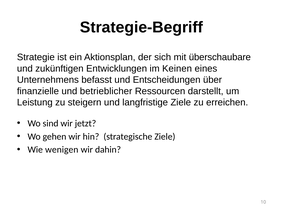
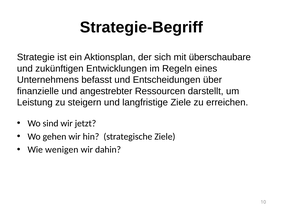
Keinen: Keinen -> Regeln
betrieblicher: betrieblicher -> angestrebter
